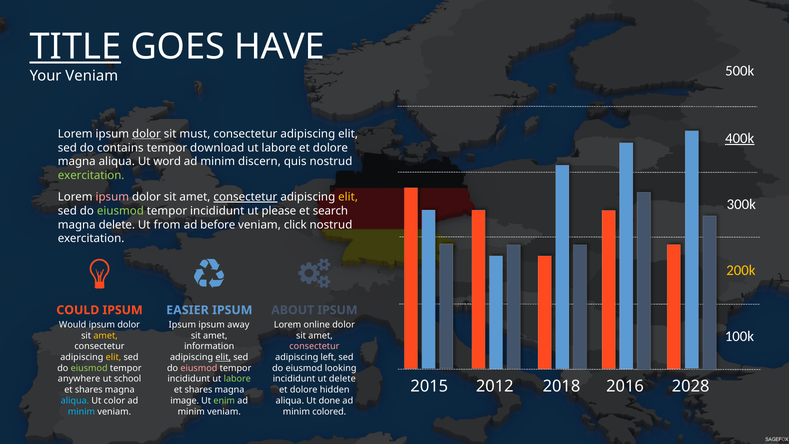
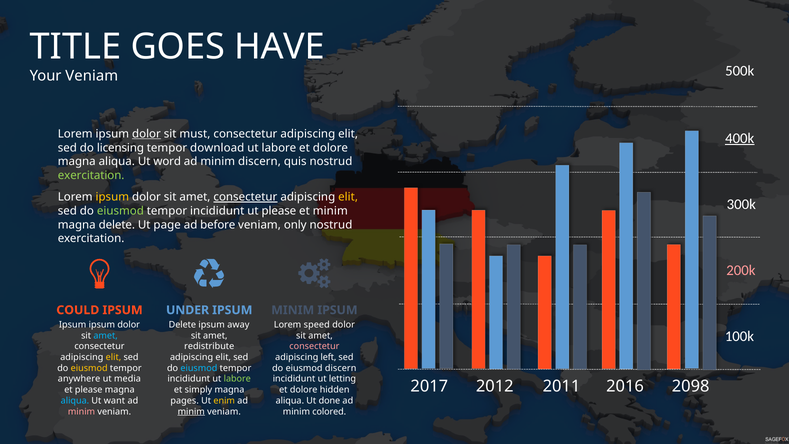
TITLE underline: present -> none
contains: contains -> licensing
ipsum at (112, 197) colour: pink -> yellow
et search: search -> minim
from: from -> page
click: click -> only
200k colour: yellow -> pink
EASIER: EASIER -> UNDER
ABOUT at (293, 310): ABOUT -> MINIM
Would at (73, 325): Would -> Ipsum
Ipsum at (182, 325): Ipsum -> Delete
online: online -> speed
amet at (106, 335) colour: yellow -> light blue
information: information -> redistribute
elit at (223, 357) underline: present -> none
eiusmod at (89, 368) colour: light green -> yellow
eiusmod at (199, 368) colour: pink -> light blue
eiusmod looking: looking -> discern
school: school -> media
ut delete: delete -> letting
2015: 2015 -> 2017
2018: 2018 -> 2011
2028: 2028 -> 2098
shares at (89, 390): shares -> please
shares at (198, 390): shares -> simply
color: color -> want
image: image -> pages
enim colour: light green -> yellow
minim at (81, 411) colour: light blue -> pink
minim at (191, 411) underline: none -> present
